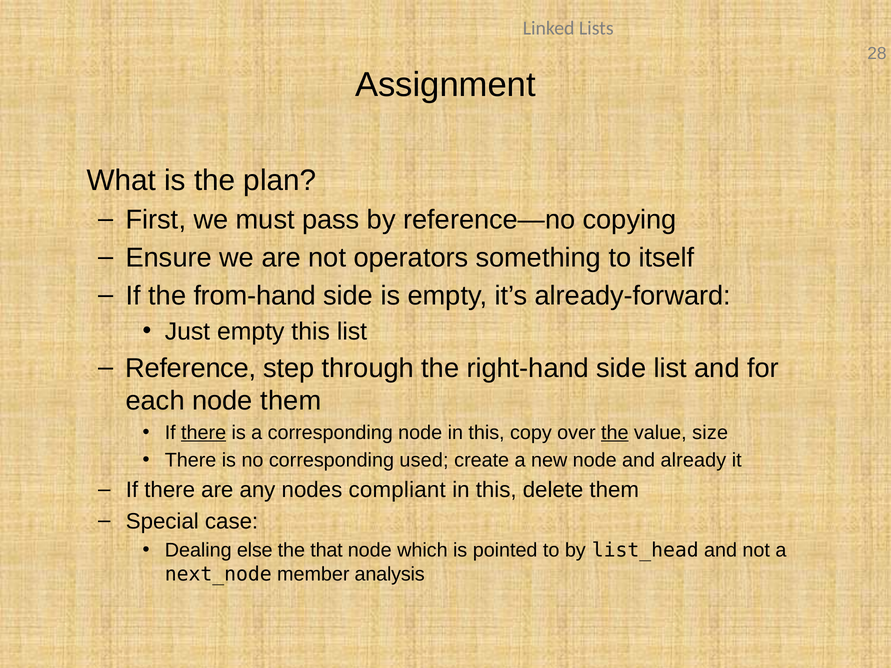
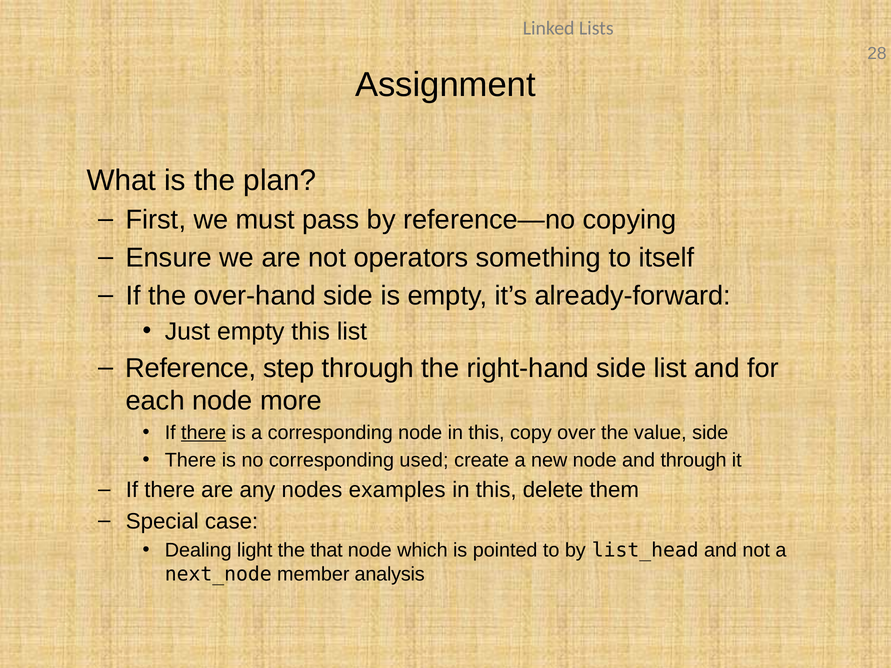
from-hand: from-hand -> over-hand
node them: them -> more
the at (615, 433) underline: present -> none
value size: size -> side
and already: already -> through
compliant: compliant -> examples
else: else -> light
